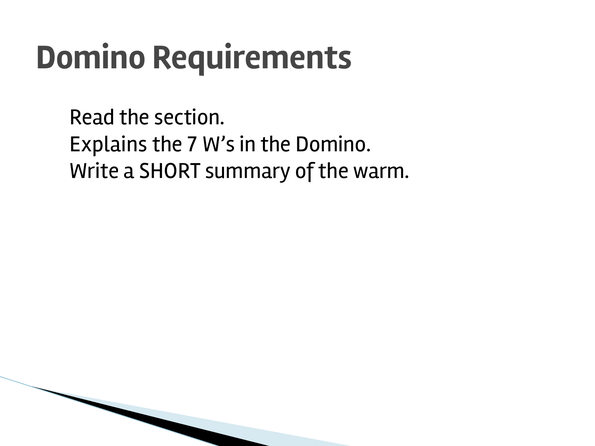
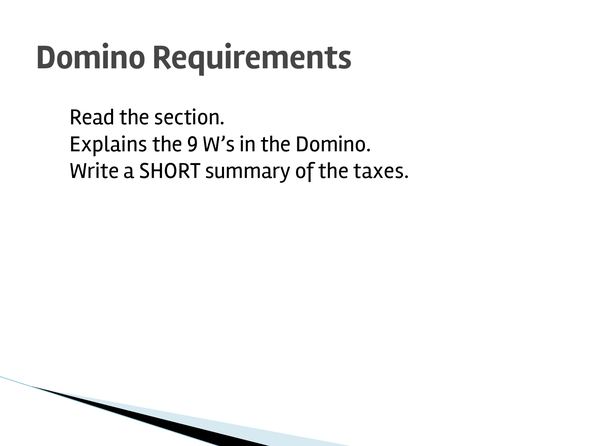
7: 7 -> 9
warm: warm -> taxes
